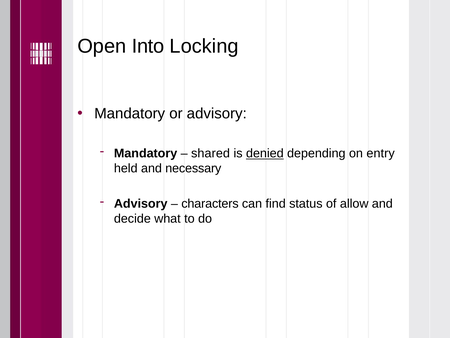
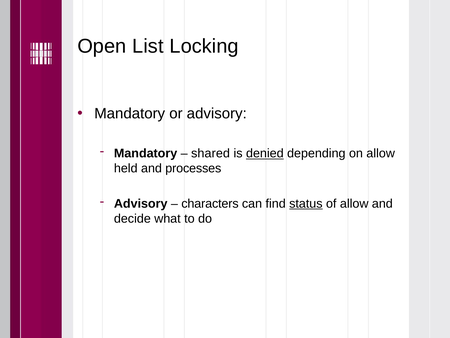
Into: Into -> List
on entry: entry -> allow
necessary: necessary -> processes
status underline: none -> present
